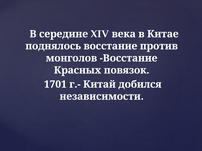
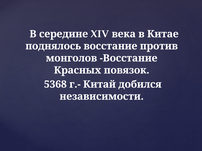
1701: 1701 -> 5368
